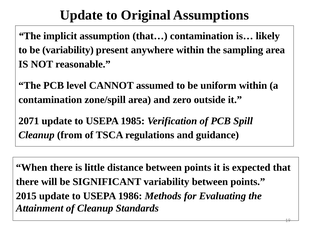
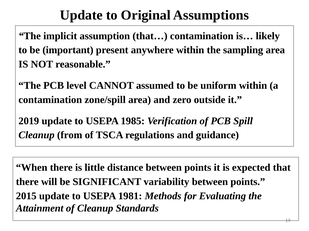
be variability: variability -> important
2071: 2071 -> 2019
1986: 1986 -> 1981
